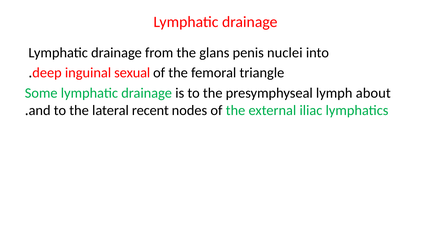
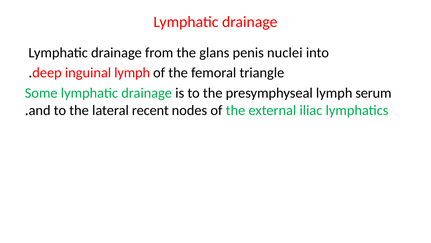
inguinal sexual: sexual -> lymph
about: about -> serum
